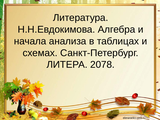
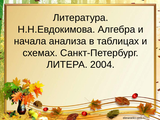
2078: 2078 -> 2004
